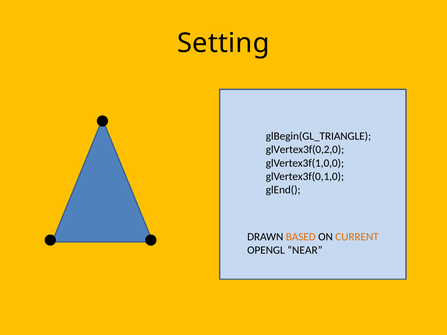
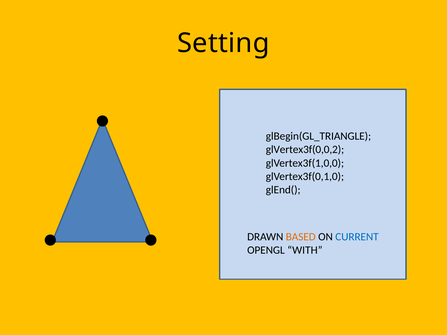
glVertex3f(0,2,0: glVertex3f(0,2,0 -> glVertex3f(0,0,2
CURRENT colour: orange -> blue
NEAR: NEAR -> WITH
